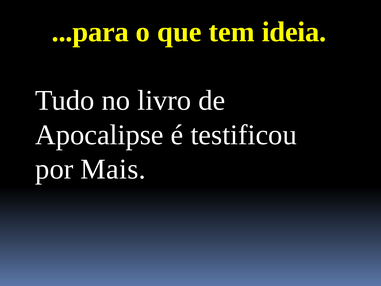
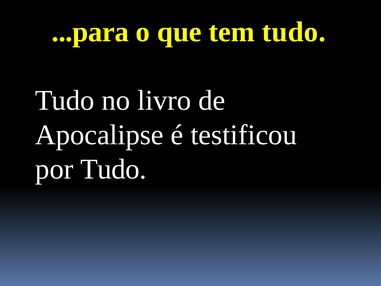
tem ideia: ideia -> tudo
por Mais: Mais -> Tudo
